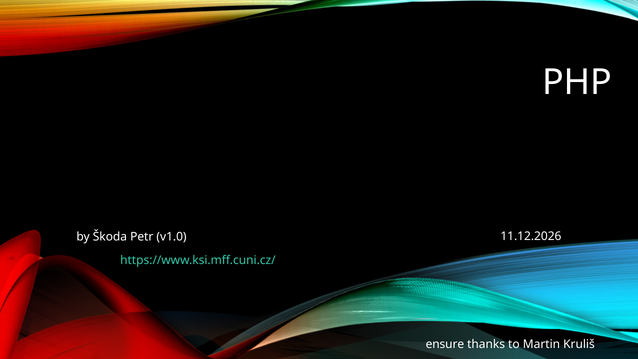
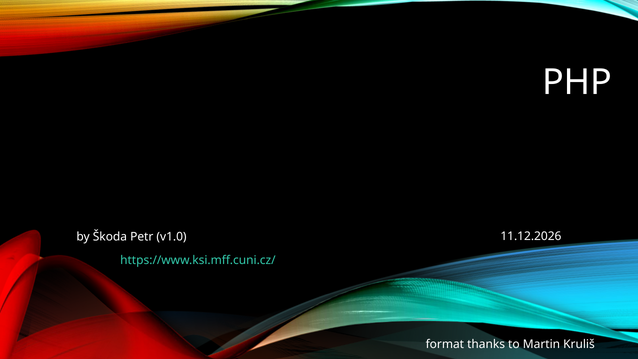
ensure: ensure -> format
